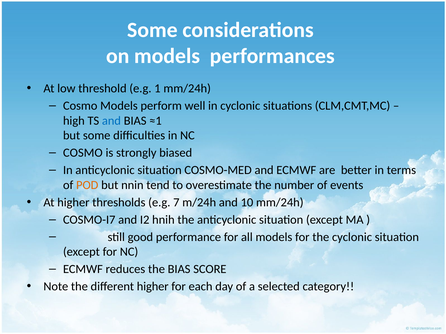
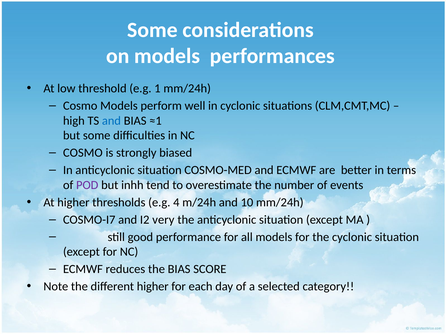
POD colour: orange -> purple
nnin: nnin -> inhh
7: 7 -> 4
hnih: hnih -> very
